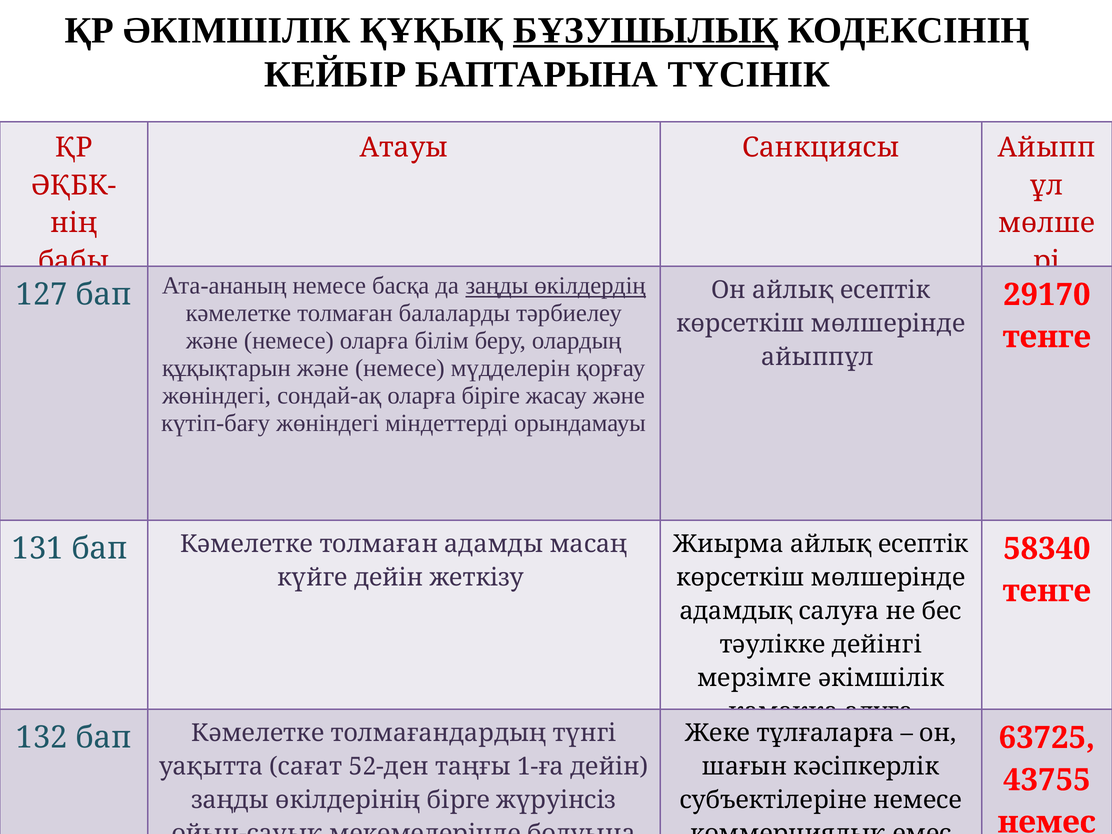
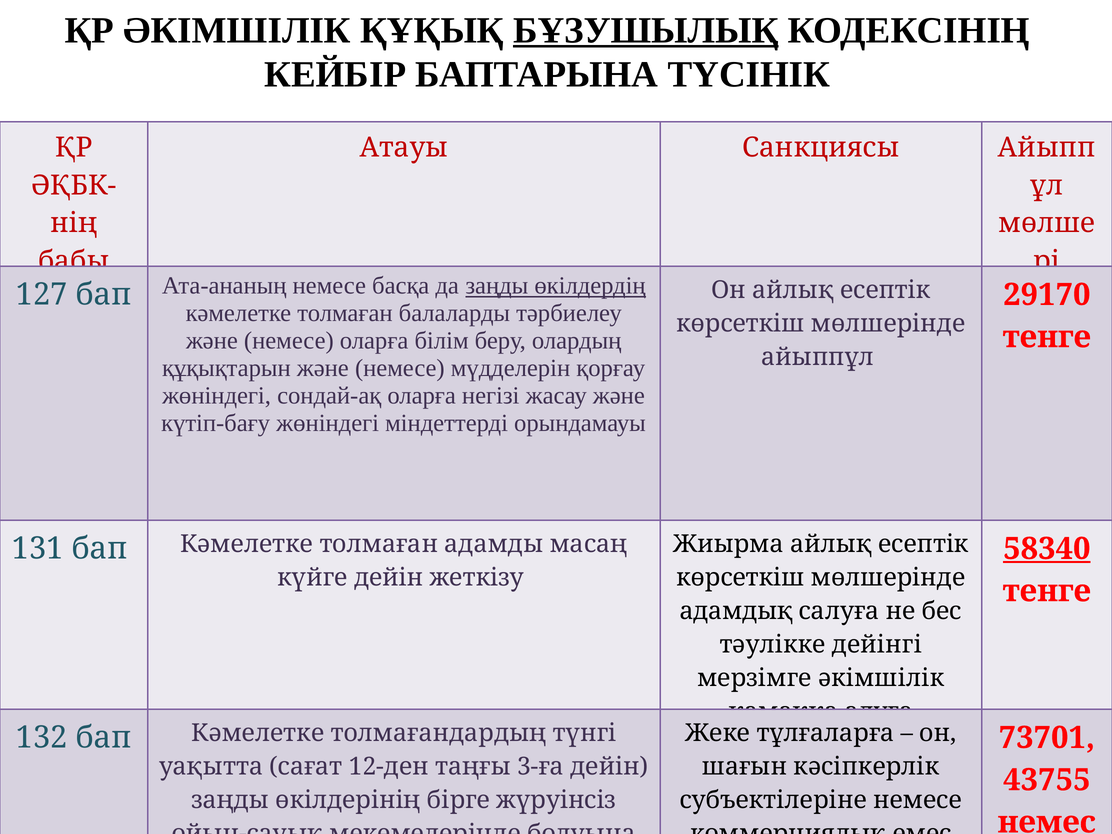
біріге: біріге -> негізі
58340 underline: none -> present
63725: 63725 -> 73701
52-ден: 52-ден -> 12-ден
1-ға: 1-ға -> 3-ға
